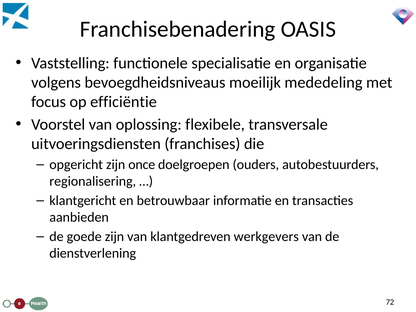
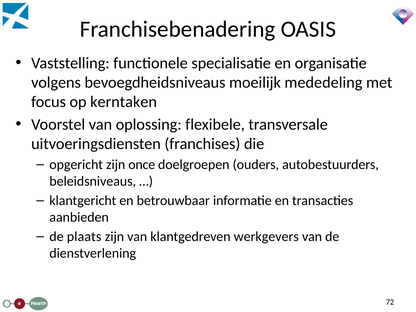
efficiëntie: efficiëntie -> kerntaken
regionalisering: regionalisering -> beleidsniveaus
goede: goede -> plaats
